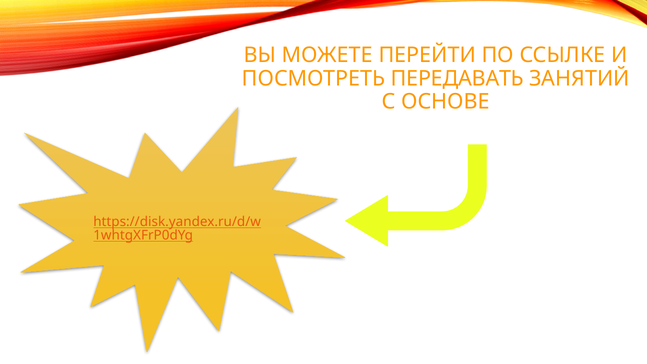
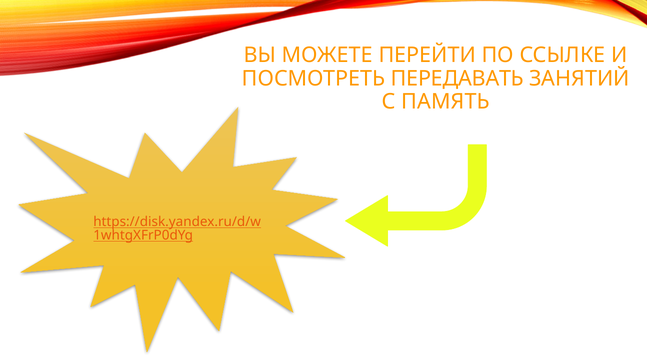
ОСНОВЕ: ОСНОВЕ -> ПАМЯТЬ
